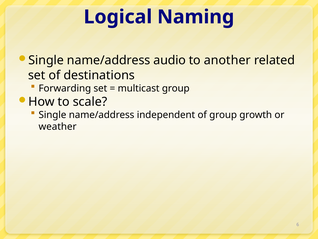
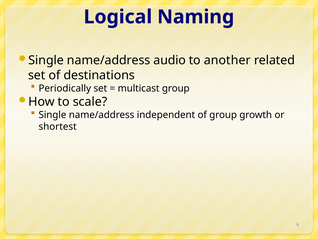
Forwarding: Forwarding -> Periodically
weather: weather -> shortest
